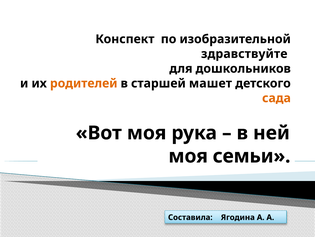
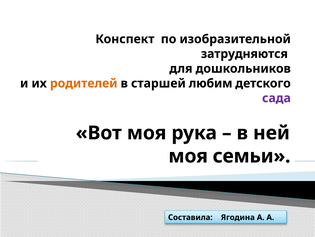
здравствуйте: здравствуйте -> затрудняются
машет: машет -> любим
сада colour: orange -> purple
